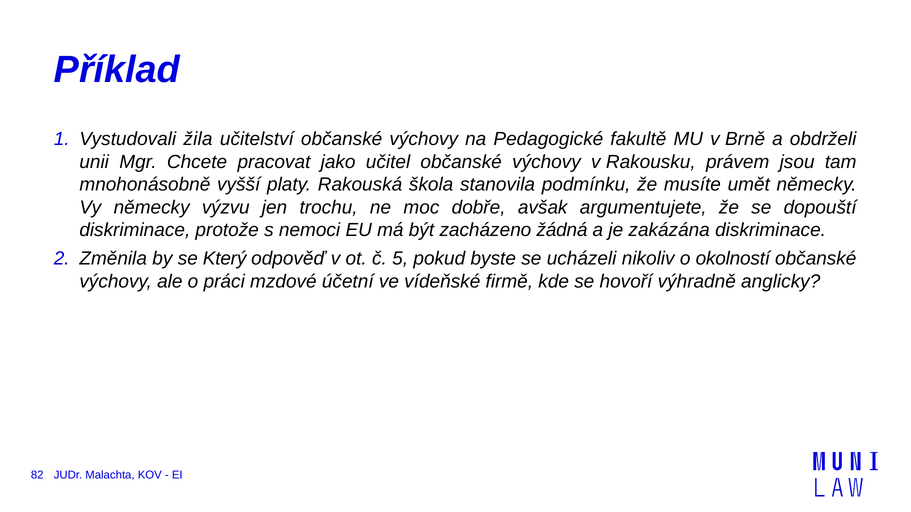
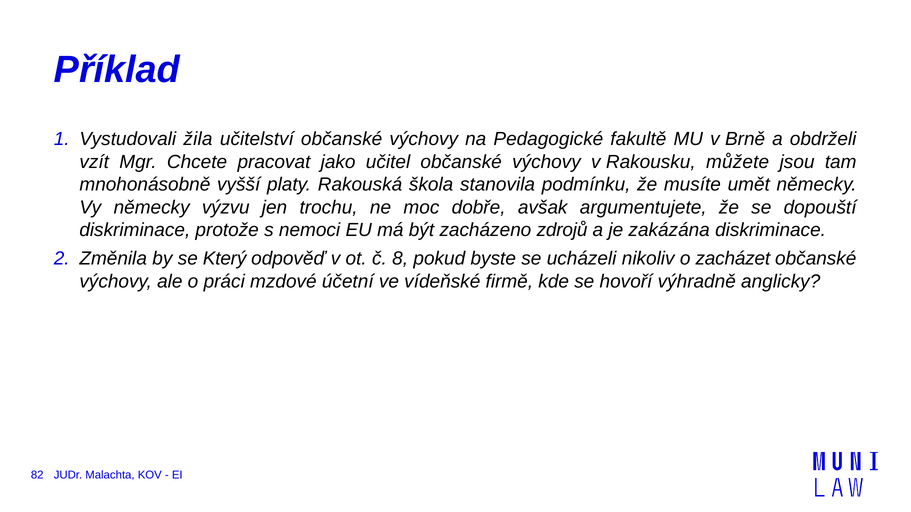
unii: unii -> vzít
právem: právem -> můžete
žádná: žádná -> zdrojů
5: 5 -> 8
okolností: okolností -> zacházet
